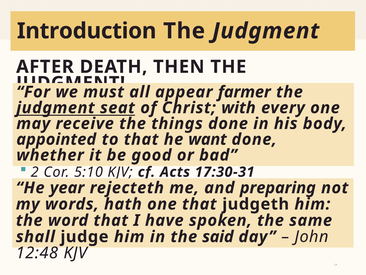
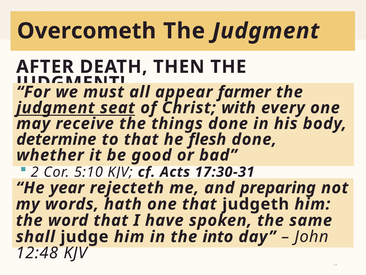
Introduction: Introduction -> Overcometh
appointed: appointed -> determine
want: want -> flesh
said: said -> into
